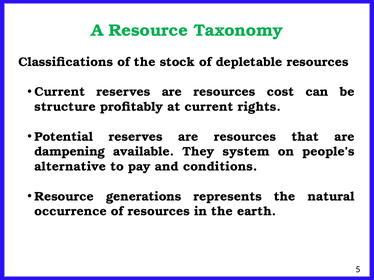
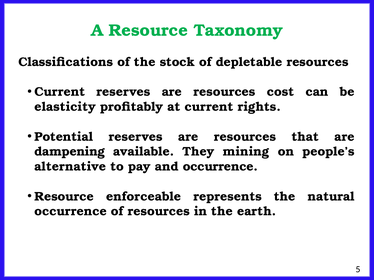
structure: structure -> elasticity
system: system -> mining
and conditions: conditions -> occurrence
generations: generations -> enforceable
